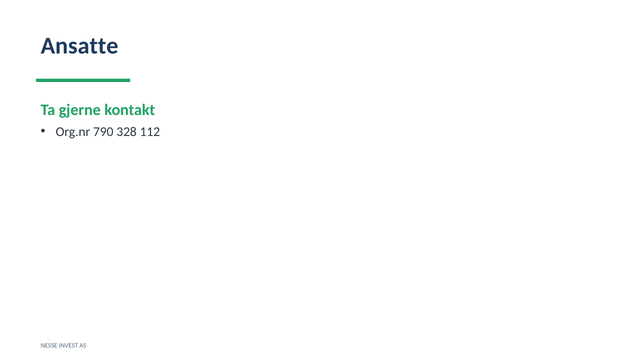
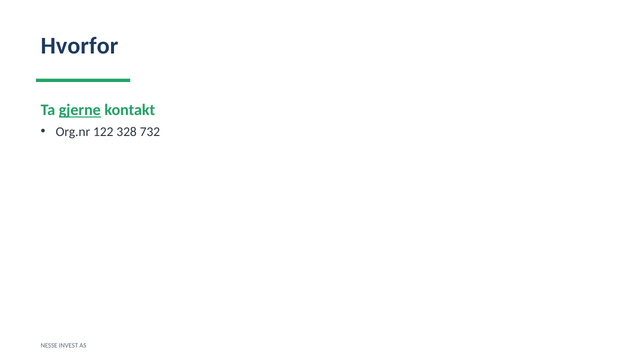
Ansatte: Ansatte -> Hvorfor
gjerne underline: none -> present
790: 790 -> 122
112: 112 -> 732
